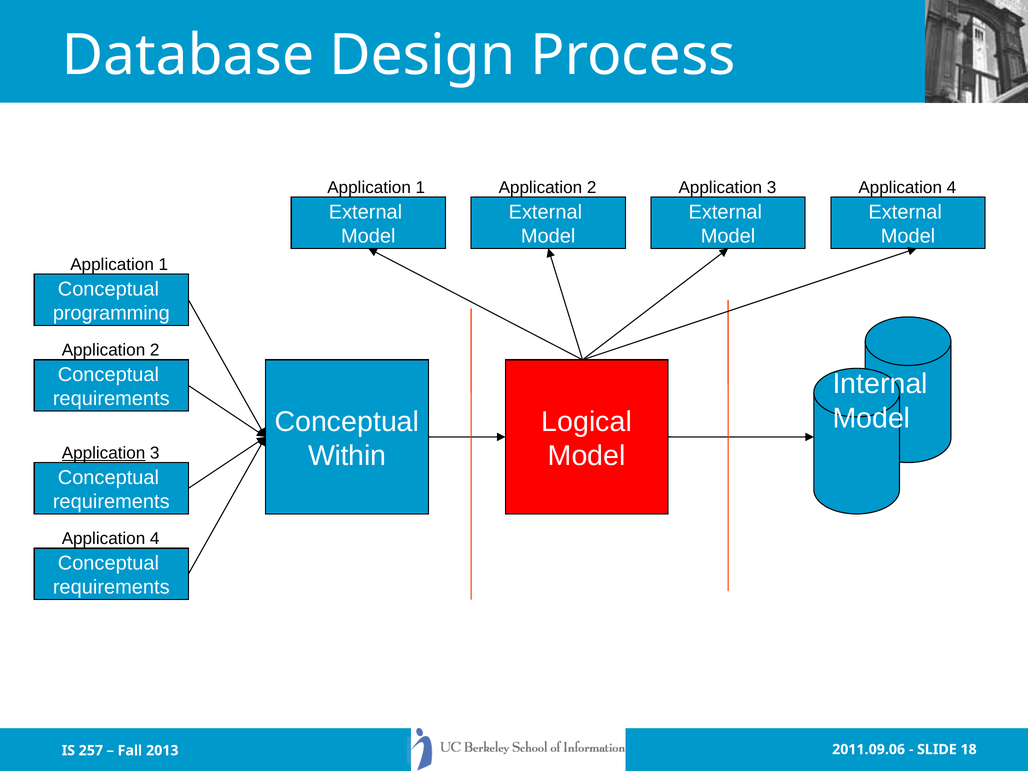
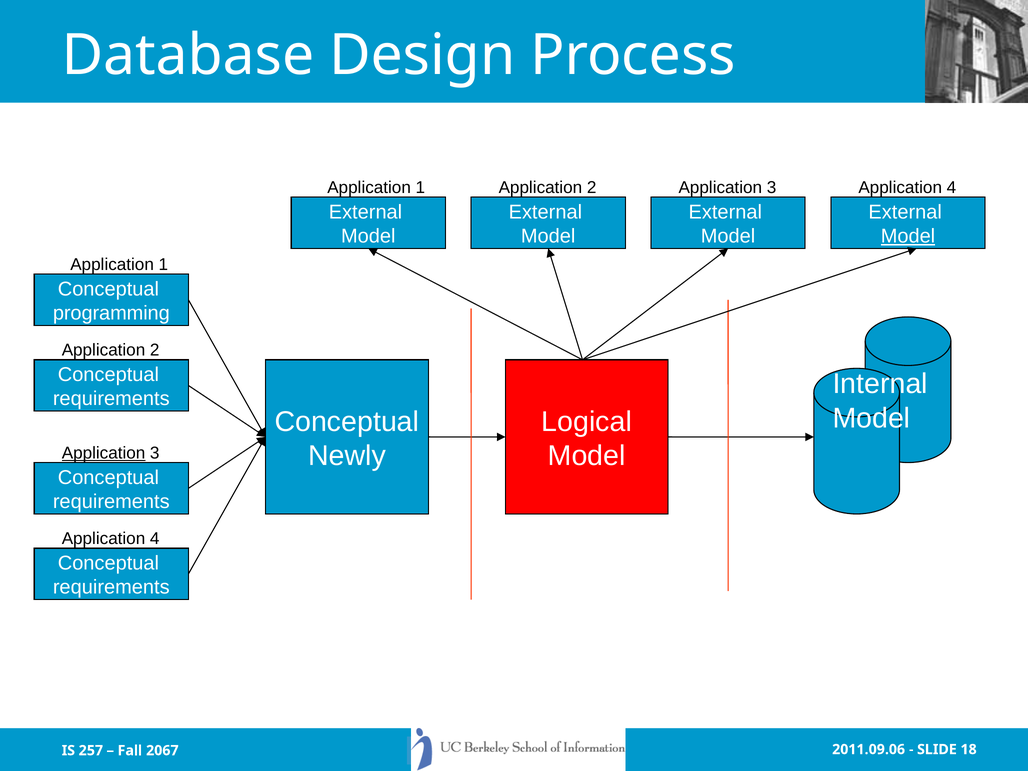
Model at (908, 236) underline: none -> present
Within: Within -> Newly
2013: 2013 -> 2067
